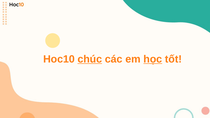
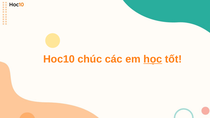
chúc underline: present -> none
